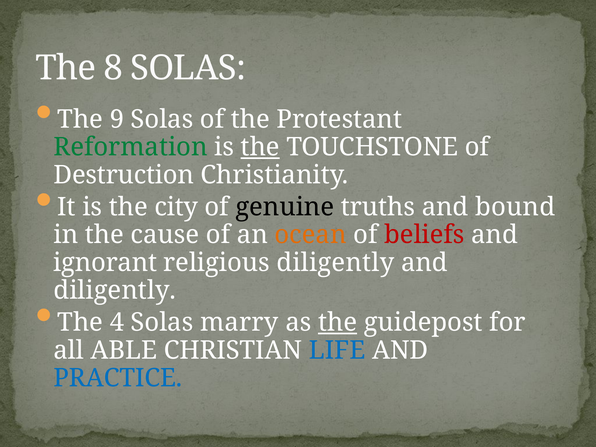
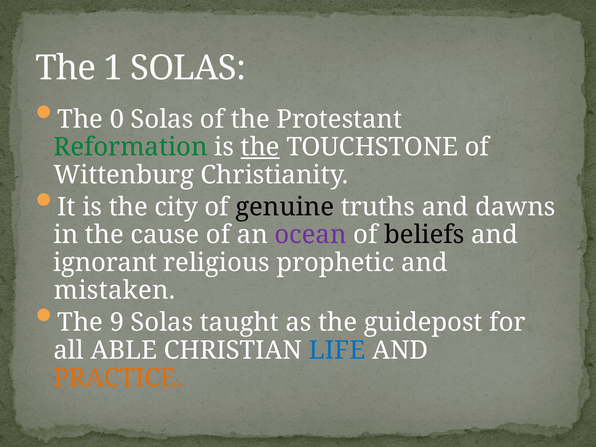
8: 8 -> 1
9: 9 -> 0
Destruction: Destruction -> Wittenburg
bound: bound -> dawns
ocean colour: orange -> purple
beliefs colour: red -> black
religious diligently: diligently -> prophetic
diligently at (115, 290): diligently -> mistaken
4: 4 -> 9
marry: marry -> taught
the at (338, 323) underline: present -> none
PRACTICE colour: blue -> orange
